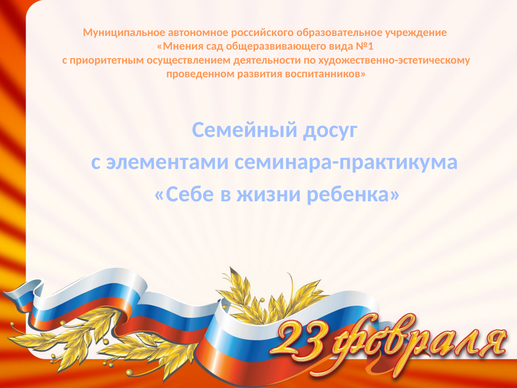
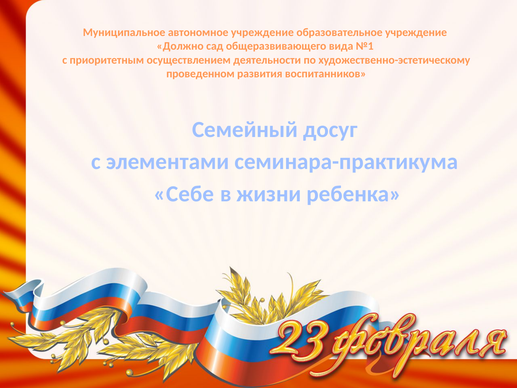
автономное российского: российского -> учреждение
Мнения: Мнения -> Должно
